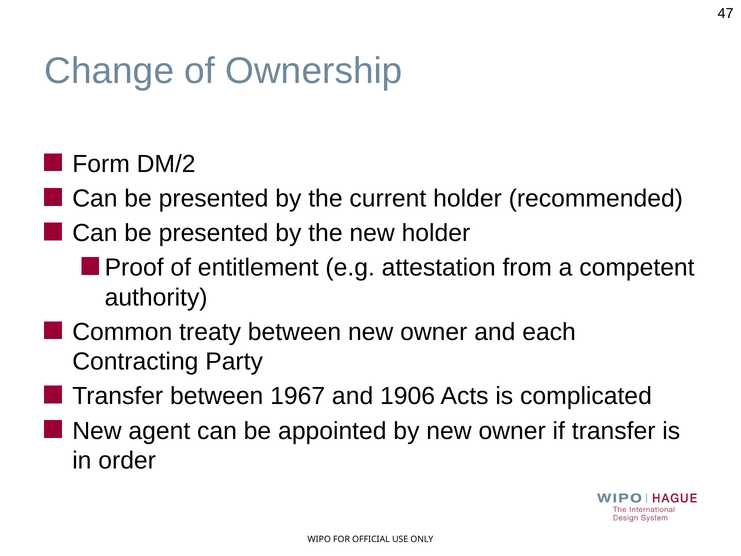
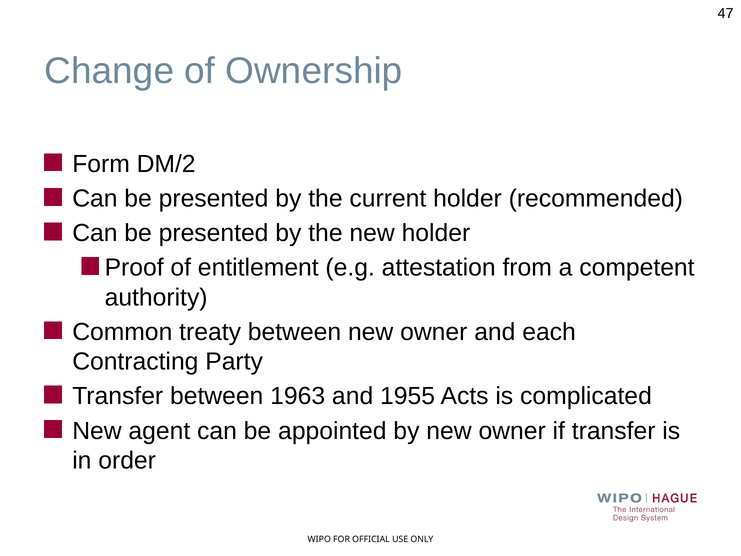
1967: 1967 -> 1963
1906: 1906 -> 1955
